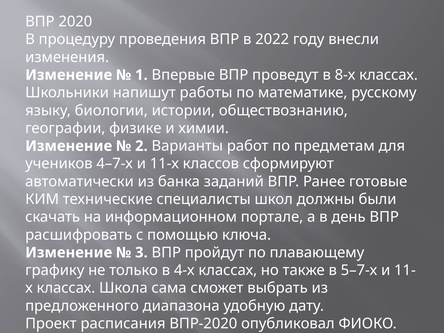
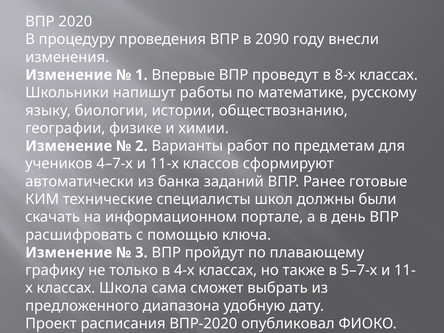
2022: 2022 -> 2090
